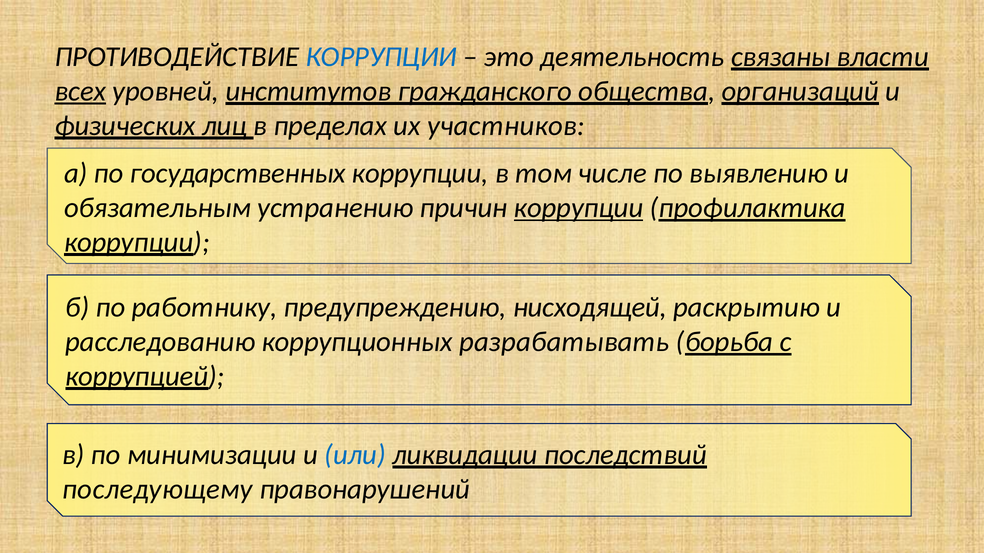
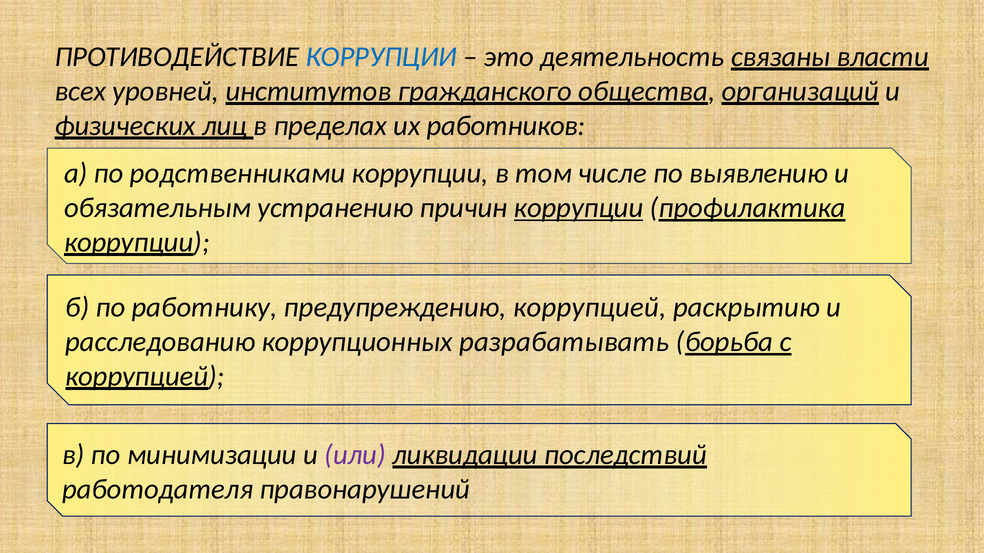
всех underline: present -> none
участников: участников -> работников
государственных: государственных -> родственниками
предупреждению нисходящей: нисходящей -> коррупцией
или colour: blue -> purple
последующему: последующему -> работодателя
